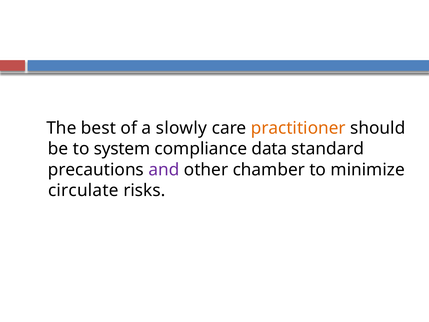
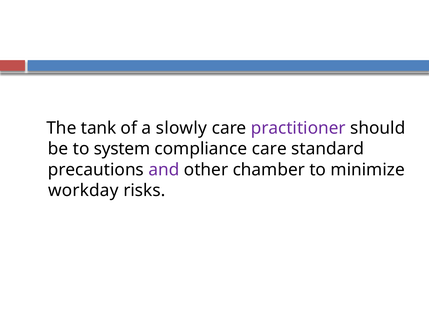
best: best -> tank
practitioner colour: orange -> purple
compliance data: data -> care
circulate: circulate -> workday
